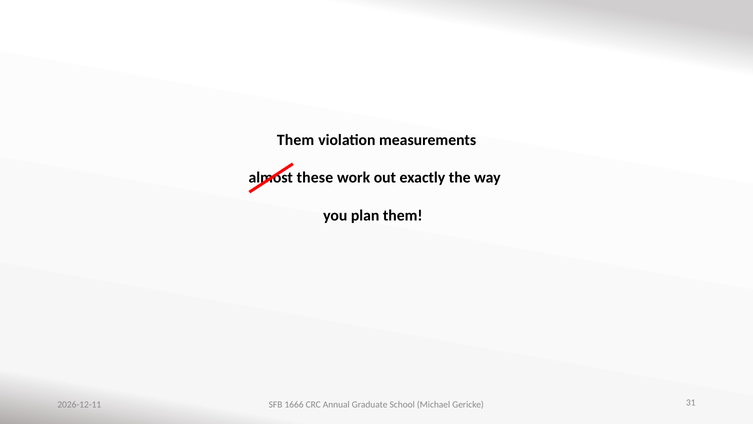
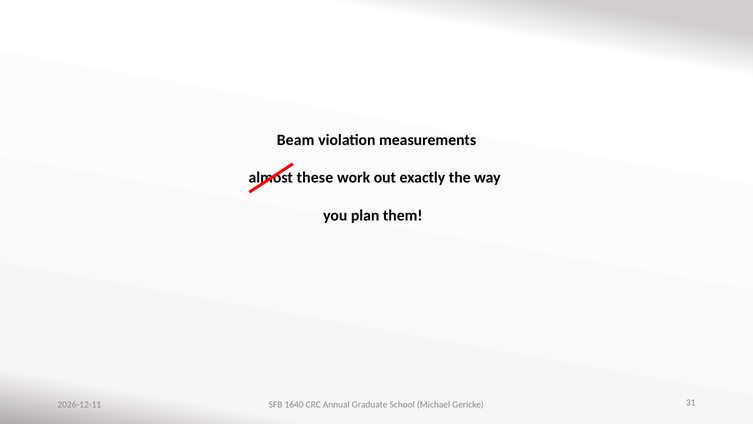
Them at (296, 140): Them -> Beam
1666: 1666 -> 1640
